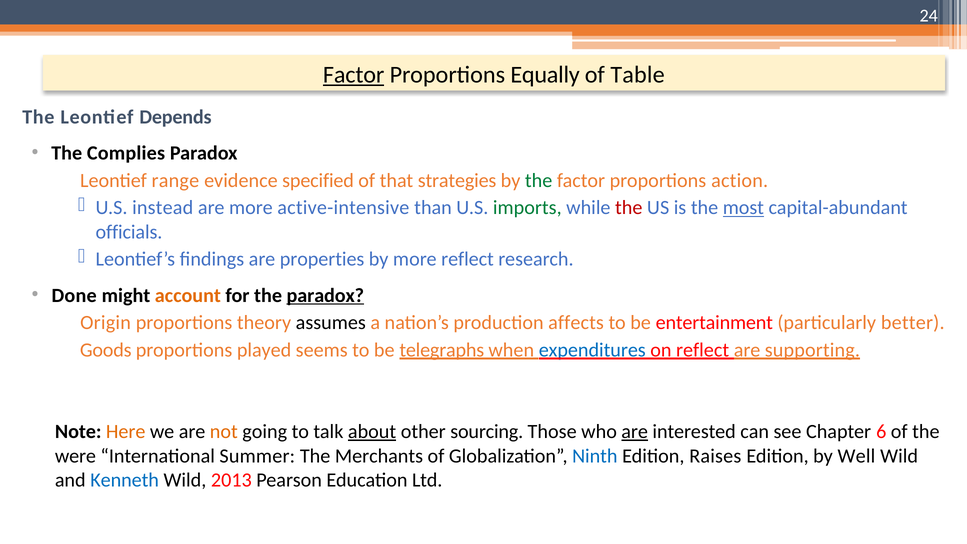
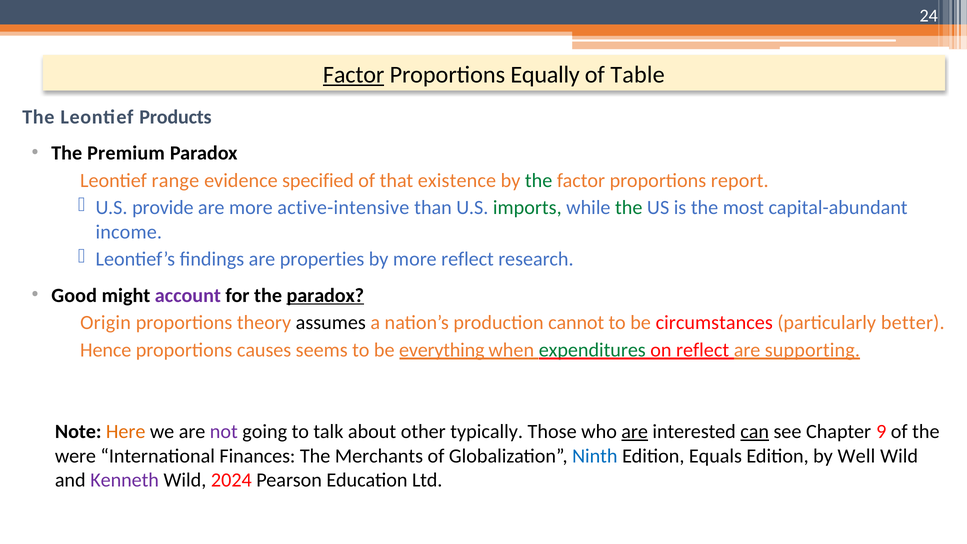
Depends: Depends -> Products
Complies: Complies -> Premium
strategies: strategies -> existence
action: action -> report
instead: instead -> provide
the at (629, 208) colour: red -> green
most underline: present -> none
officials: officials -> income
Done: Done -> Good
account colour: orange -> purple
affects: affects -> cannot
entertainment: entertainment -> circumstances
Goods: Goods -> Hence
played: played -> causes
telegraphs: telegraphs -> everything
expenditures colour: blue -> green
not colour: orange -> purple
about underline: present -> none
sourcing: sourcing -> typically
can underline: none -> present
6: 6 -> 9
Summer: Summer -> Finances
Raises: Raises -> Equals
Kenneth colour: blue -> purple
2013: 2013 -> 2024
